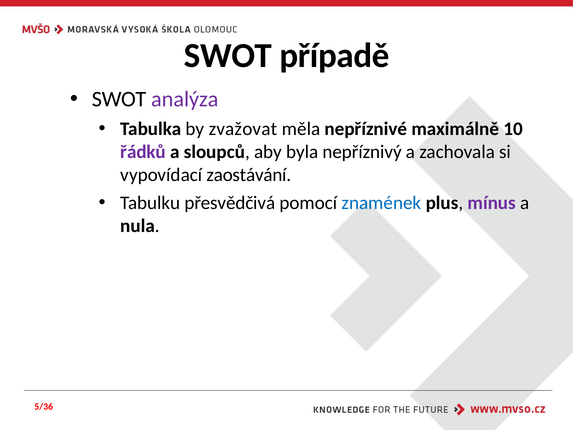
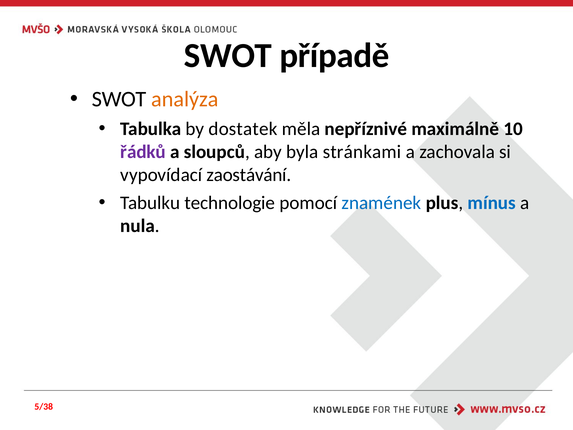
analýza colour: purple -> orange
zvažovat: zvažovat -> dostatek
nepříznivý: nepříznivý -> stránkami
přesvědčivá: přesvědčivá -> technologie
mínus colour: purple -> blue
5/36: 5/36 -> 5/38
